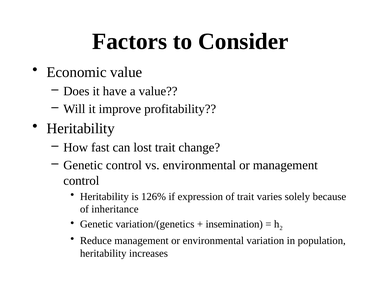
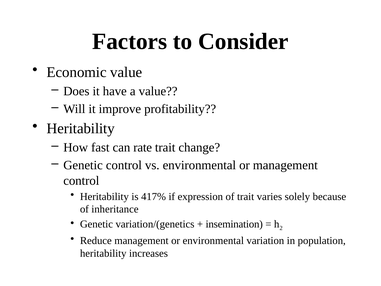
lost: lost -> rate
126%: 126% -> 417%
